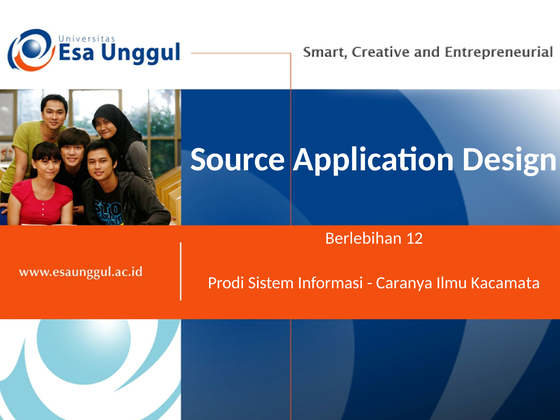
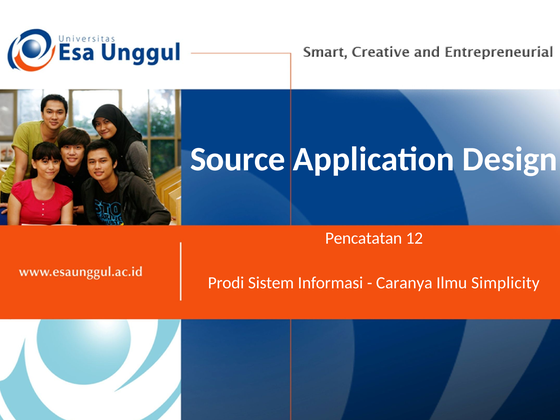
Berlebihan: Berlebihan -> Pencatatan
Kacamata: Kacamata -> Simplicity
